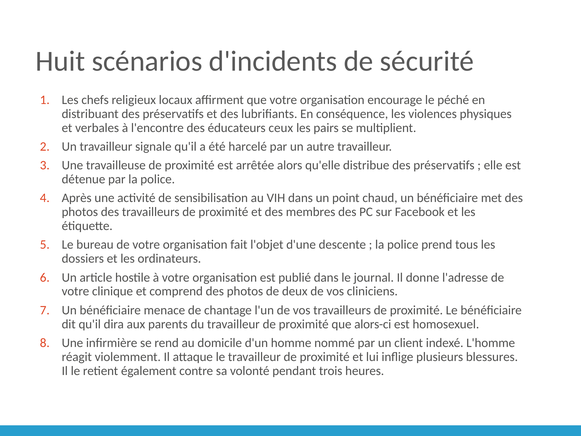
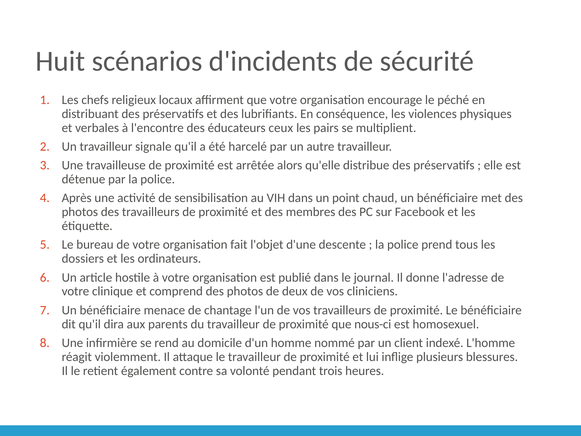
alors-ci: alors-ci -> nous-ci
